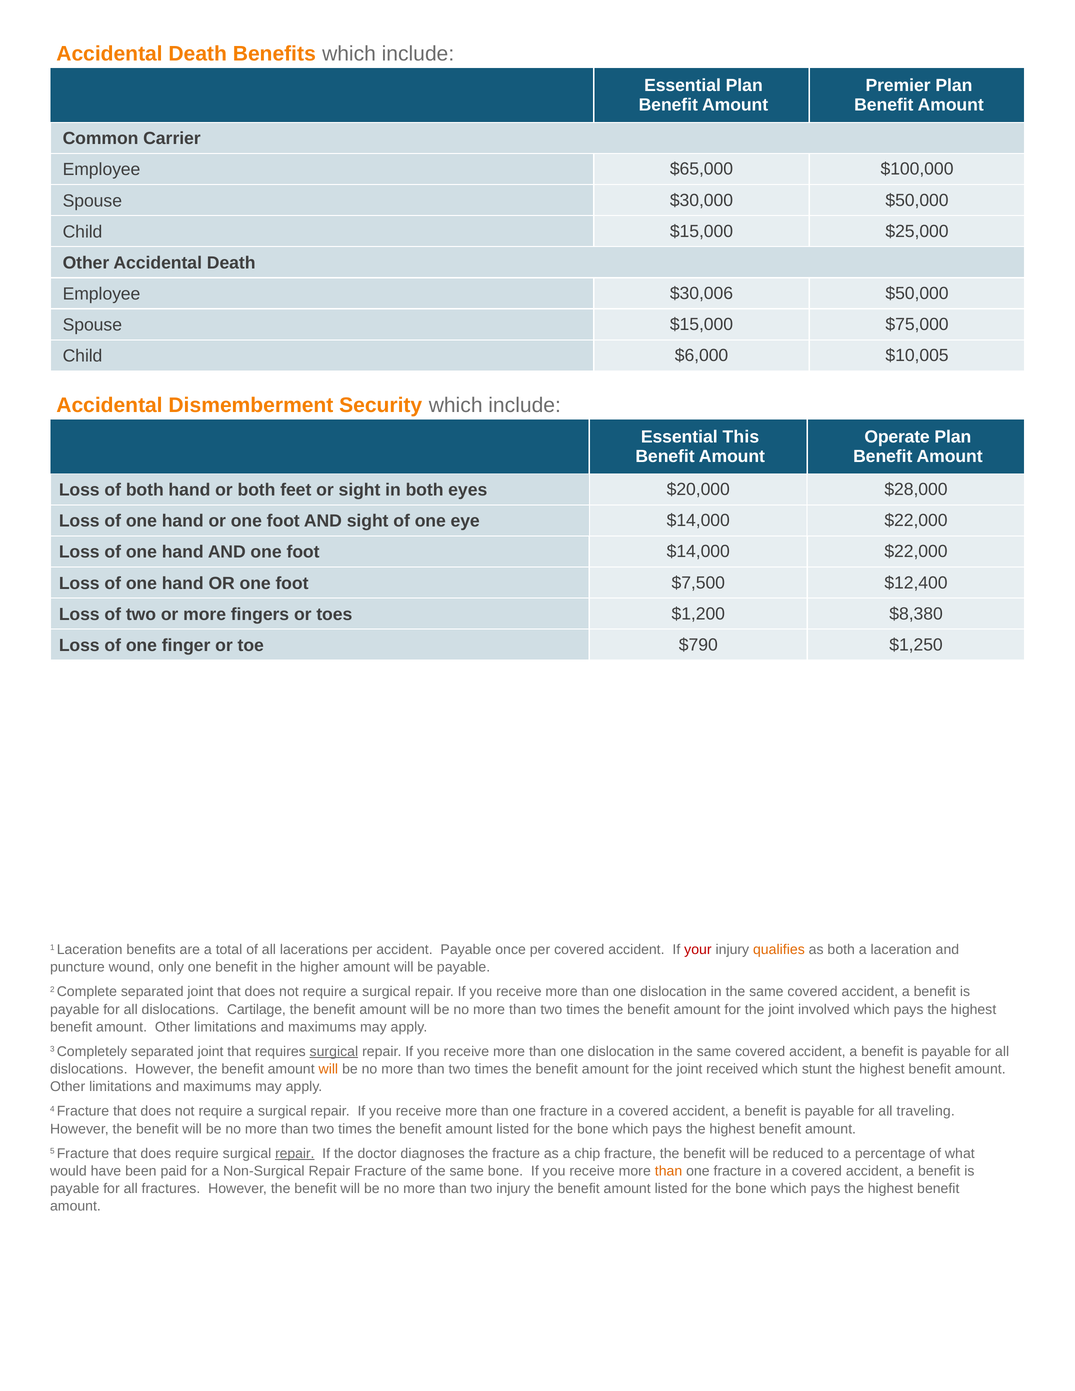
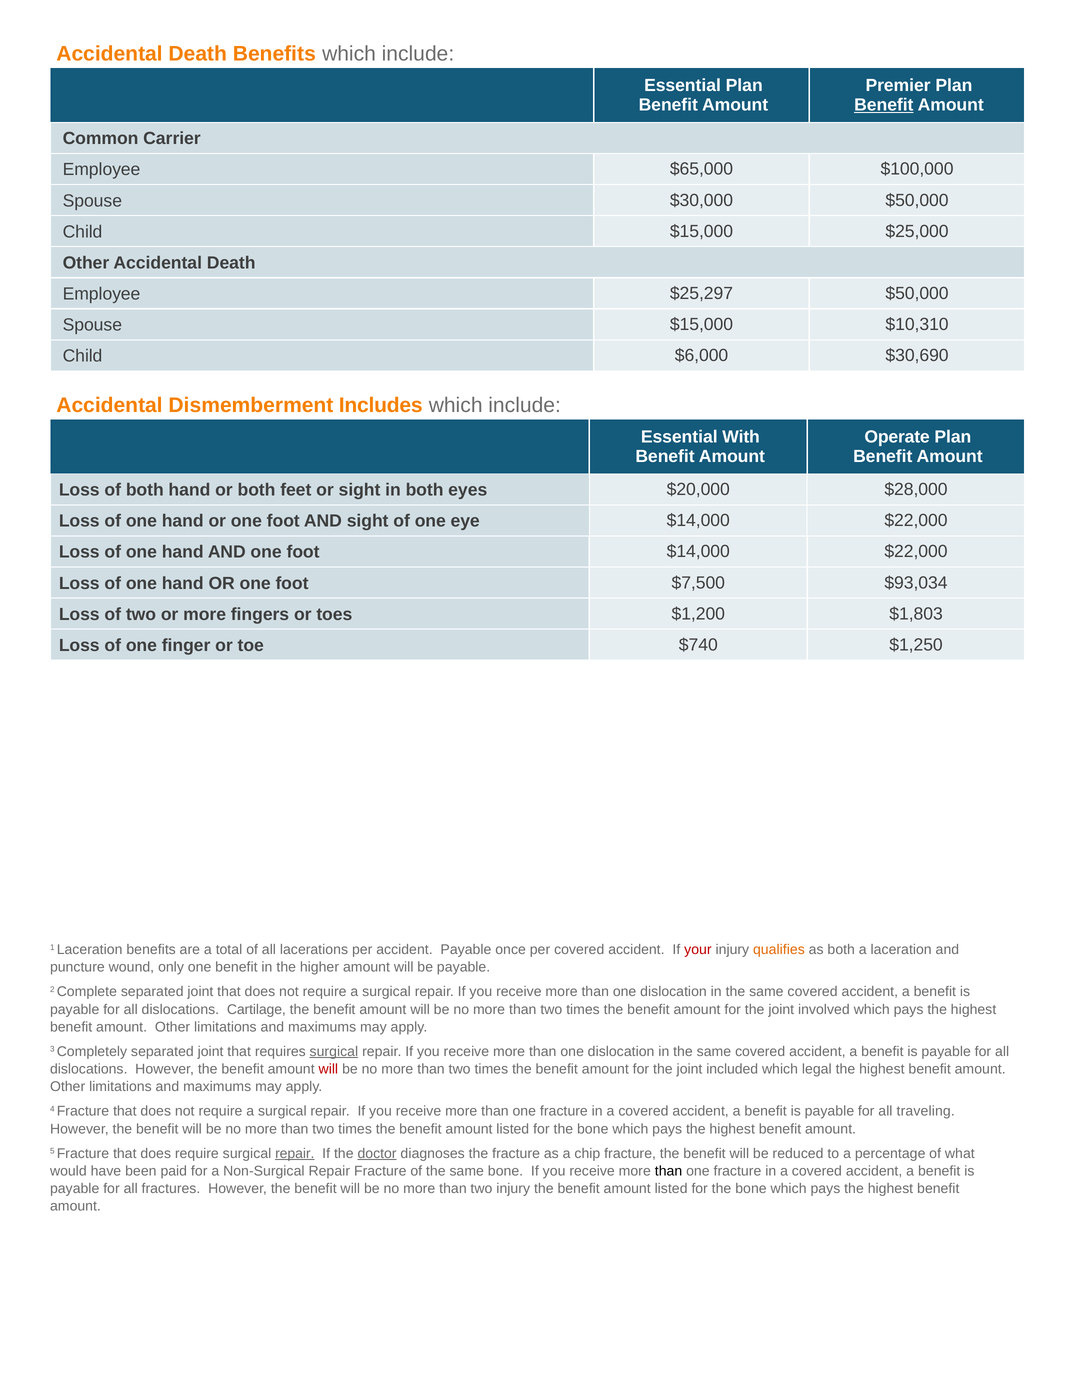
Benefit at (884, 105) underline: none -> present
$30,006: $30,006 -> $25,297
$75,000: $75,000 -> $10,310
$10,005: $10,005 -> $30,690
Security: Security -> Includes
This: This -> With
$12,400: $12,400 -> $93,034
$8,380: $8,380 -> $1,803
$790: $790 -> $740
will at (328, 1069) colour: orange -> red
received: received -> included
stunt: stunt -> legal
doctor underline: none -> present
than at (669, 1171) colour: orange -> black
